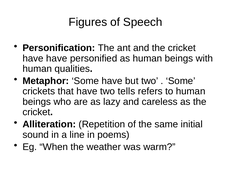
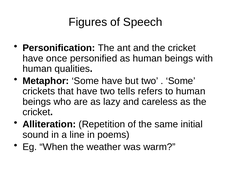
have have: have -> once
